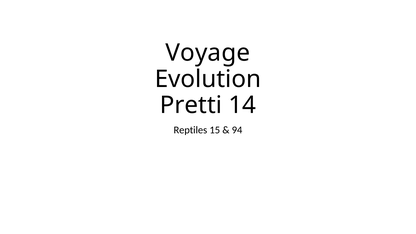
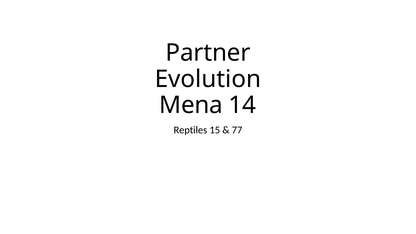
Voyage: Voyage -> Partner
Pretti: Pretti -> Mena
94: 94 -> 77
